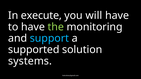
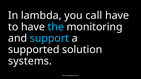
execute: execute -> lambda
will: will -> call
the colour: light green -> light blue
